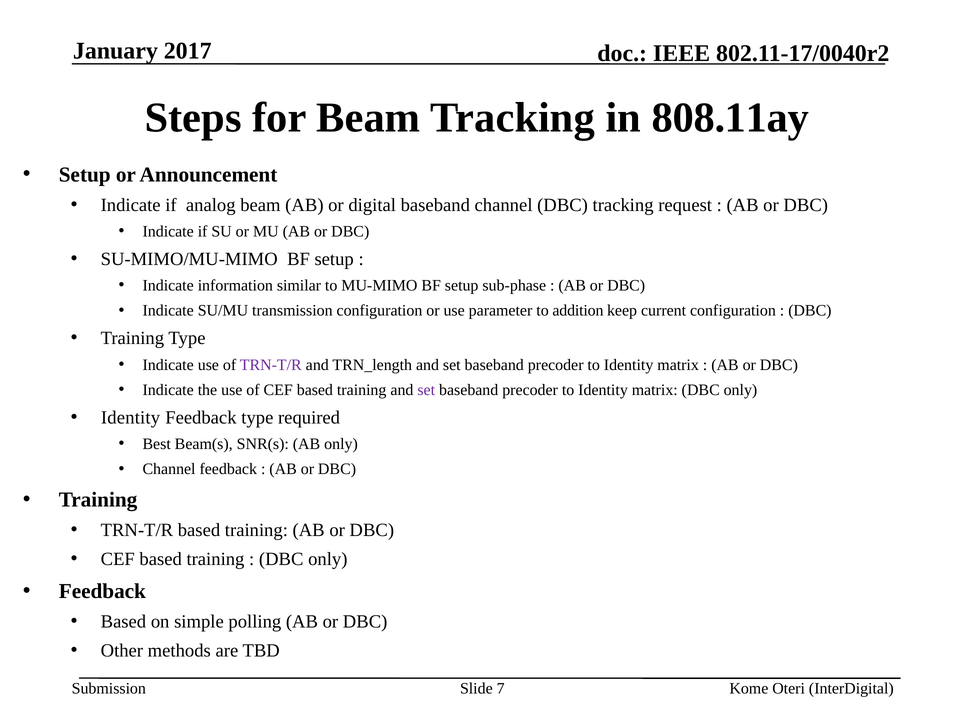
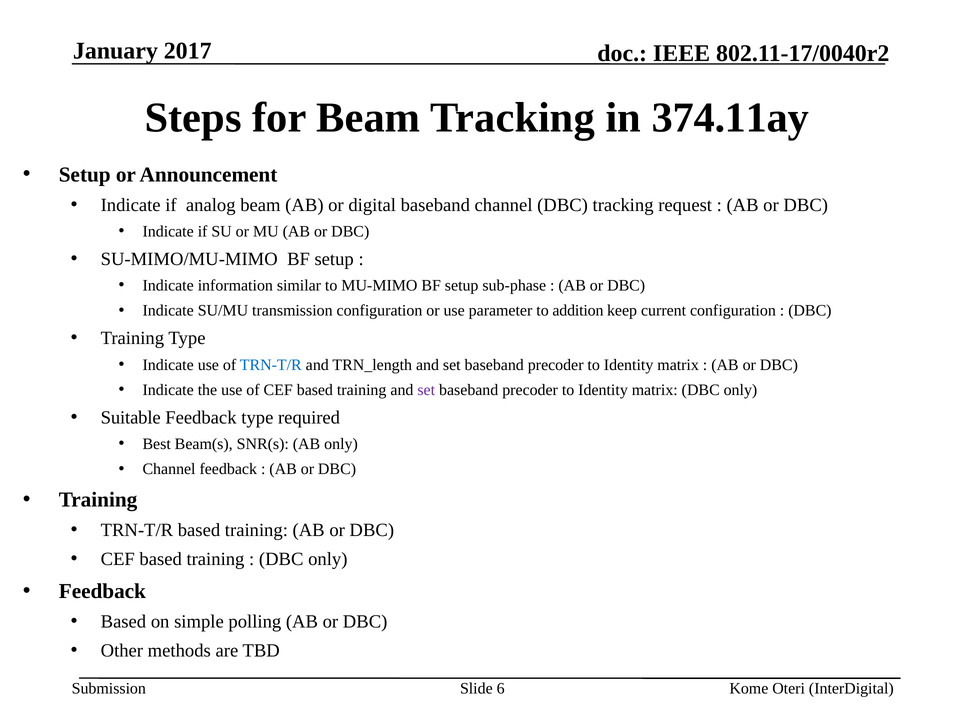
808.11ay: 808.11ay -> 374.11ay
TRN-T/R at (271, 365) colour: purple -> blue
Identity at (131, 417): Identity -> Suitable
7: 7 -> 6
